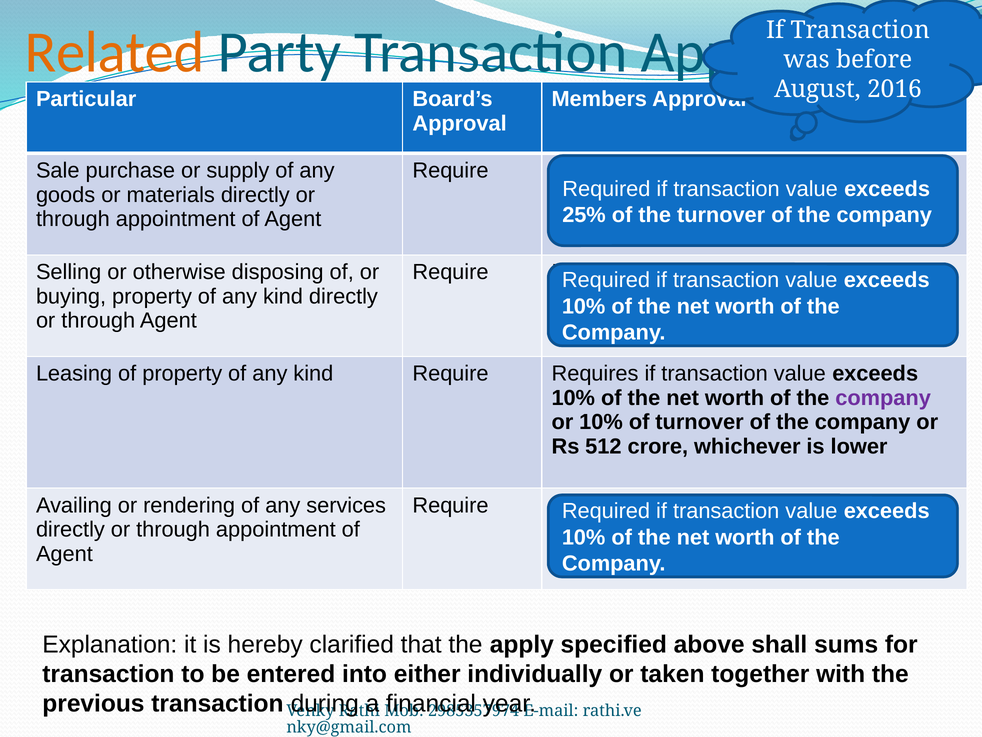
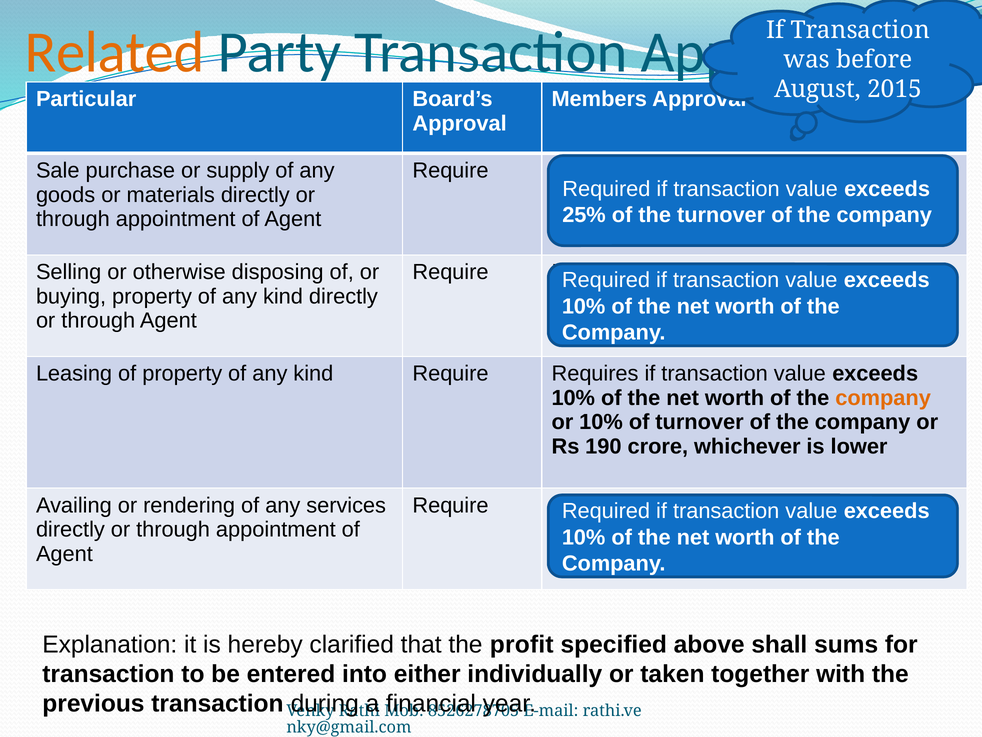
2016: 2016 -> 2015
company at (883, 398) colour: purple -> orange
512: 512 -> 190
apply: apply -> profit
2985357974: 2985357974 -> 8526278705
